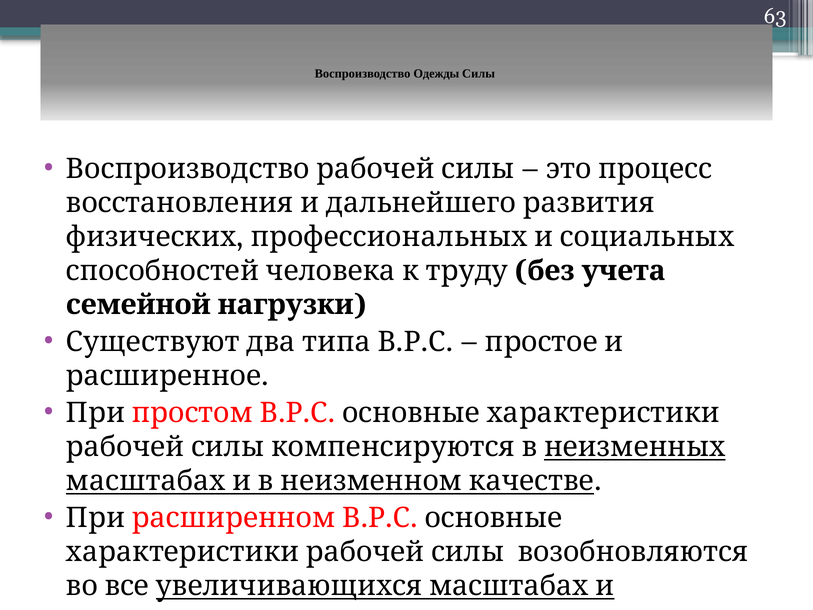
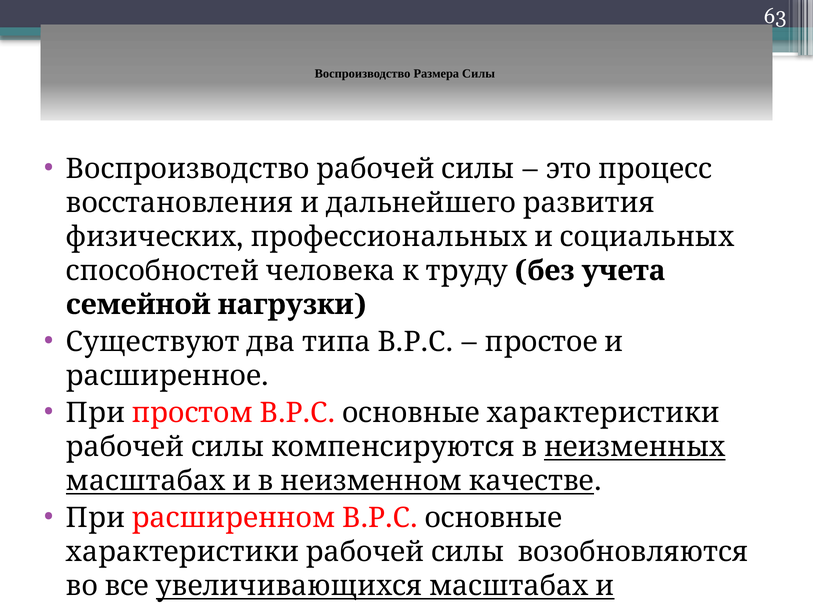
Одежды: Одежды -> Размера
